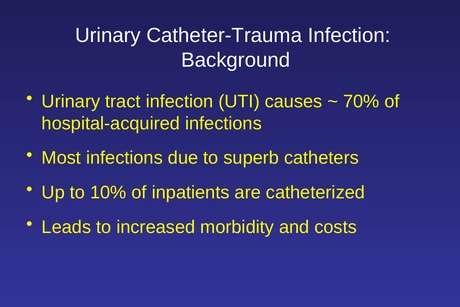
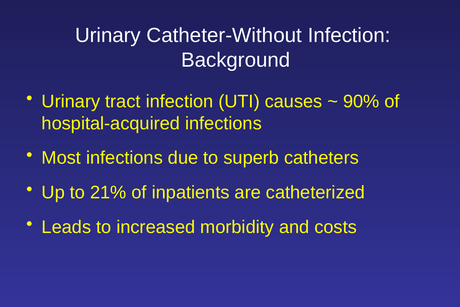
Catheter-Trauma: Catheter-Trauma -> Catheter-Without
70%: 70% -> 90%
10%: 10% -> 21%
